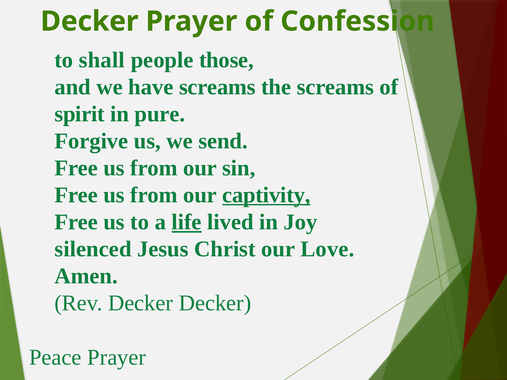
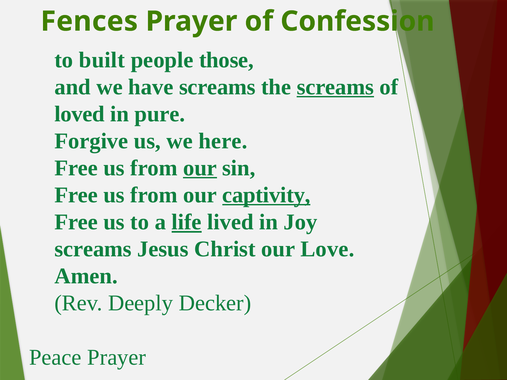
Decker at (89, 21): Decker -> Fences
shall: shall -> built
screams at (335, 87) underline: none -> present
spirit: spirit -> loved
send: send -> here
our at (200, 168) underline: none -> present
silenced at (93, 249): silenced -> screams
Rev Decker: Decker -> Deeply
